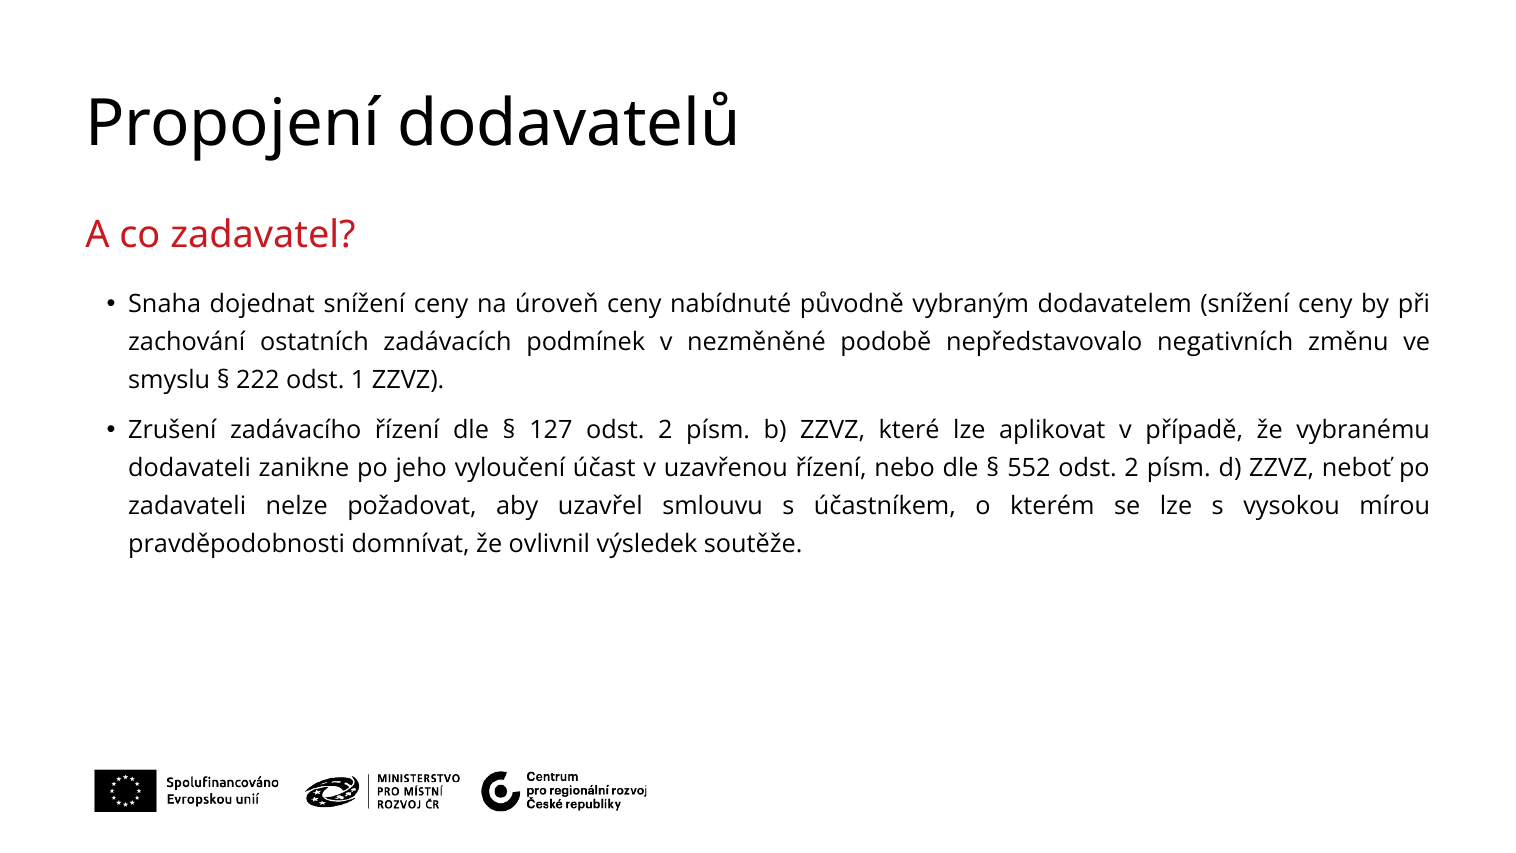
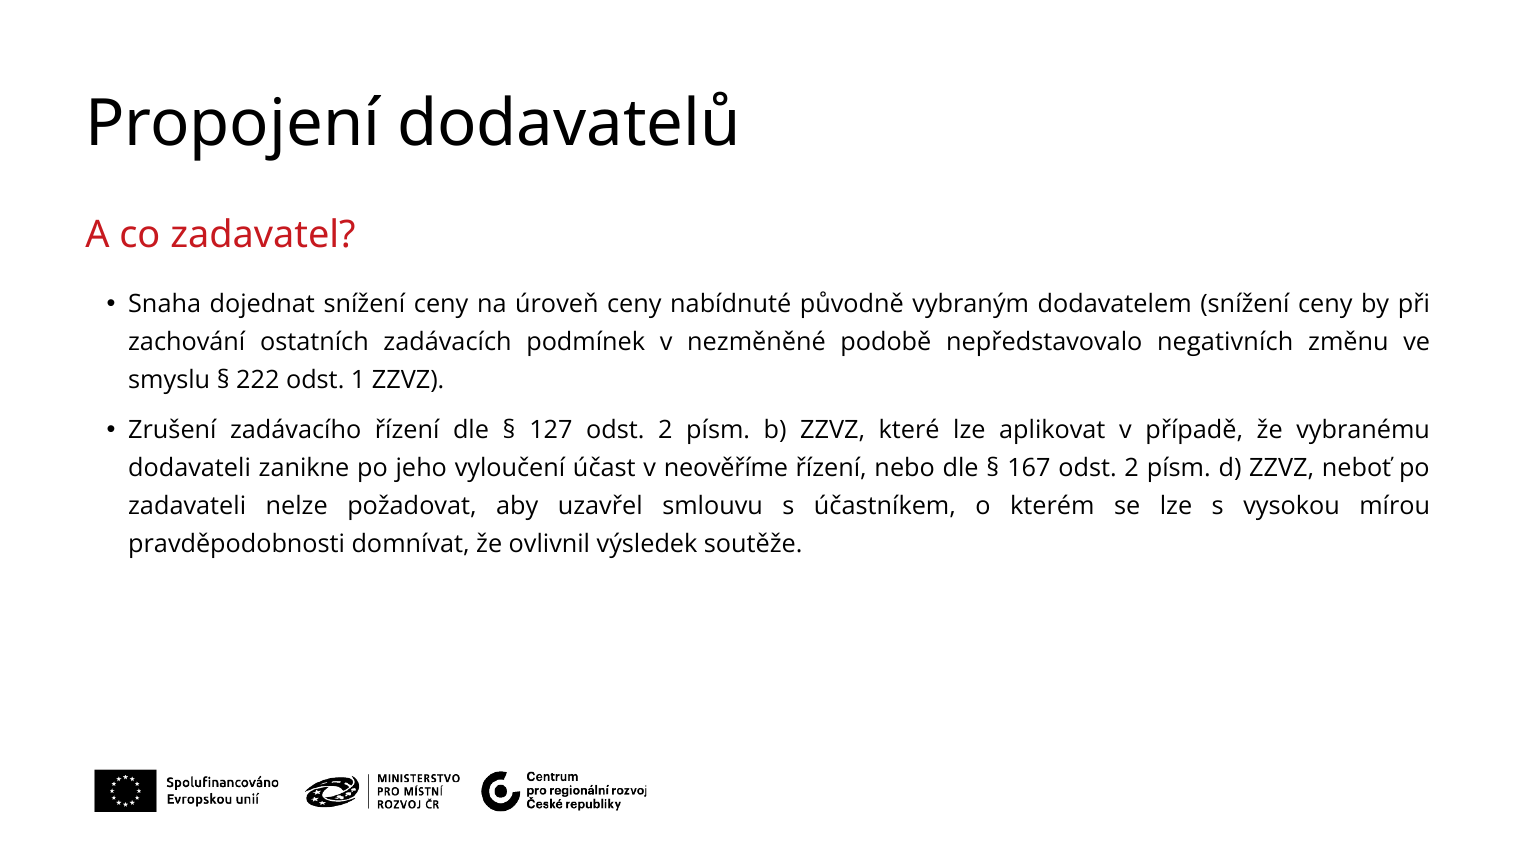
uzavřenou: uzavřenou -> neověříme
552: 552 -> 167
